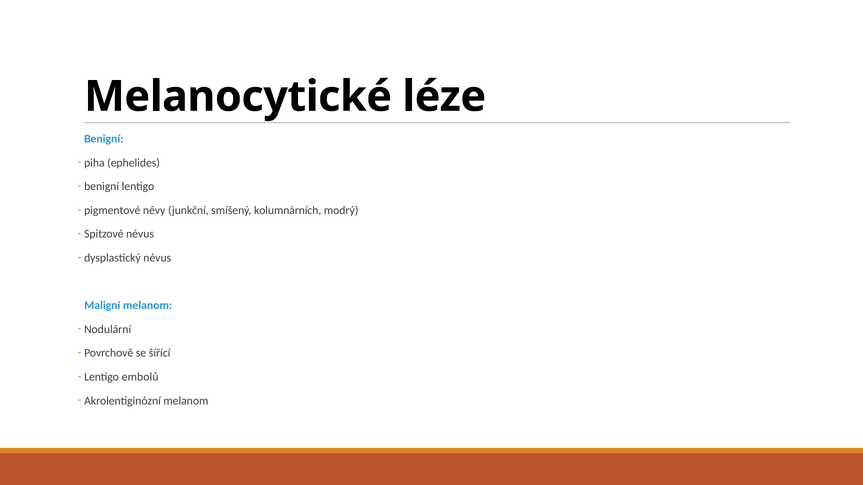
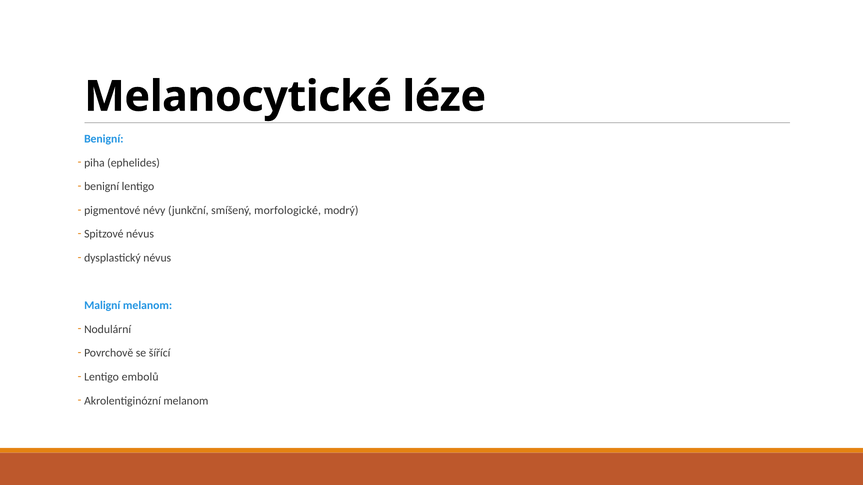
kolumnárních: kolumnárních -> morfologické
